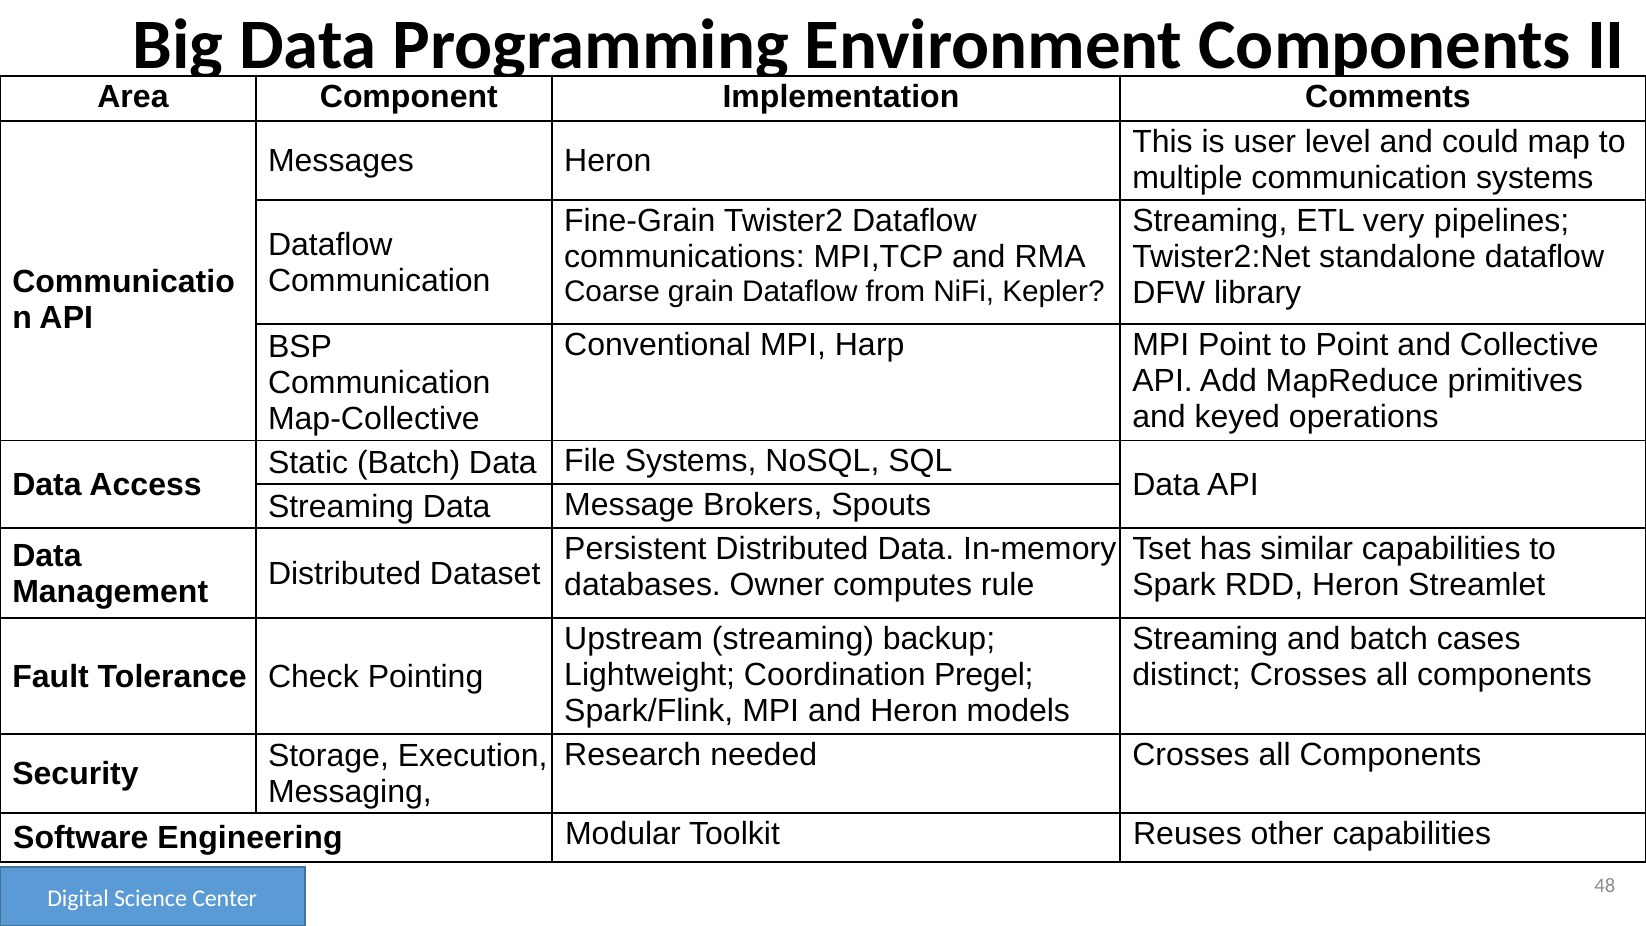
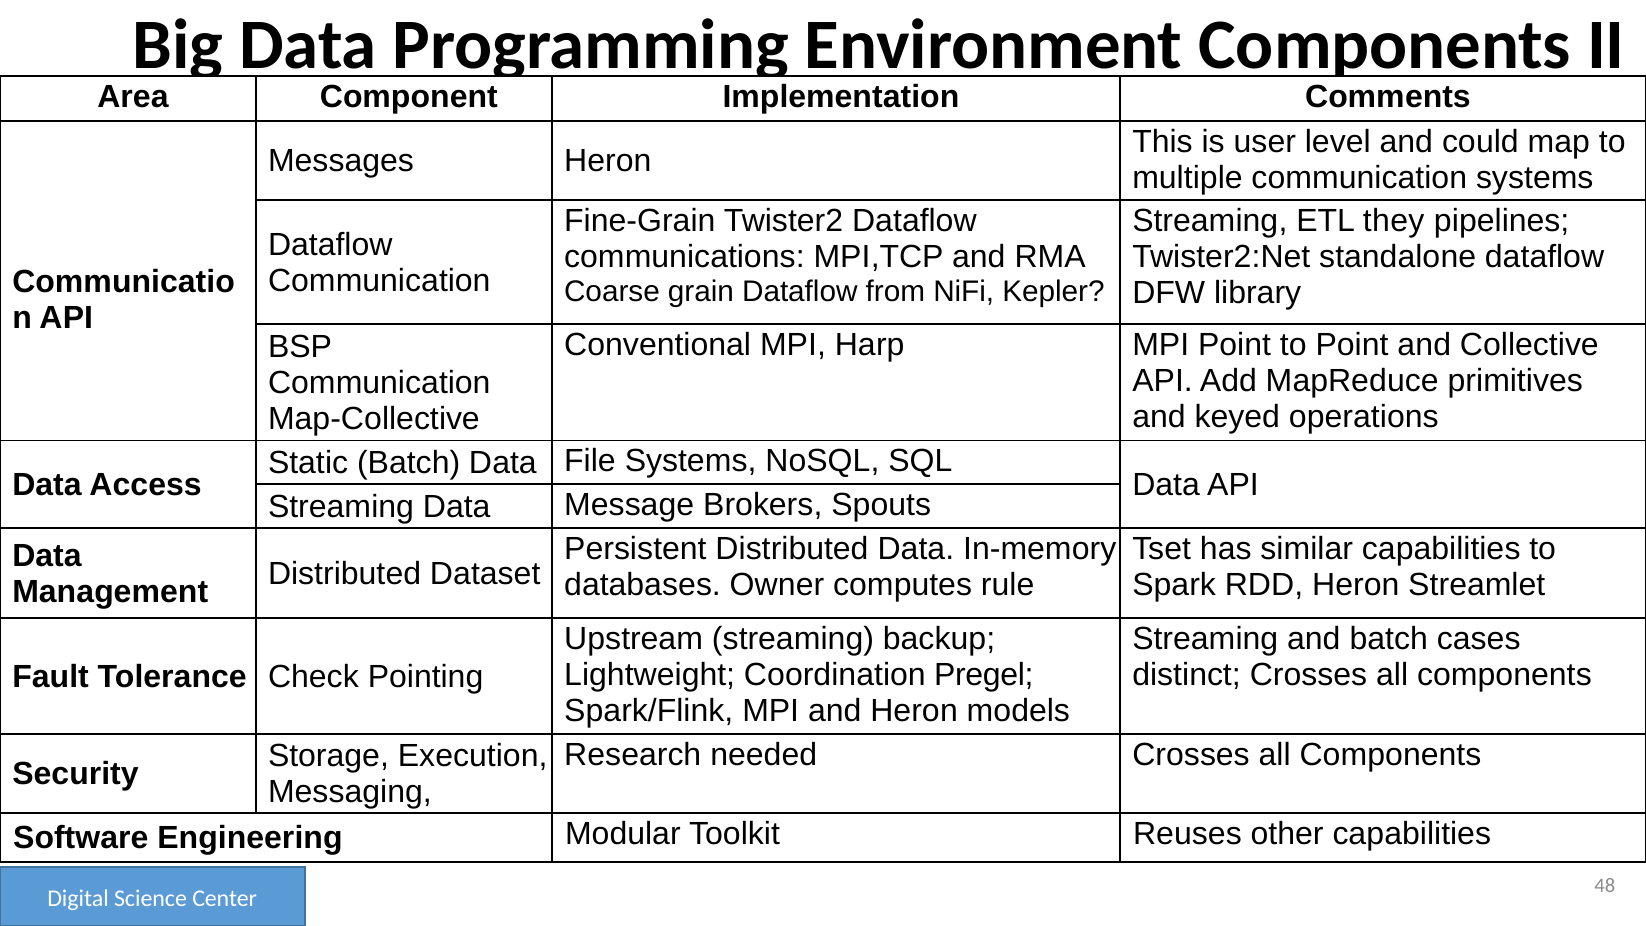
very: very -> they
